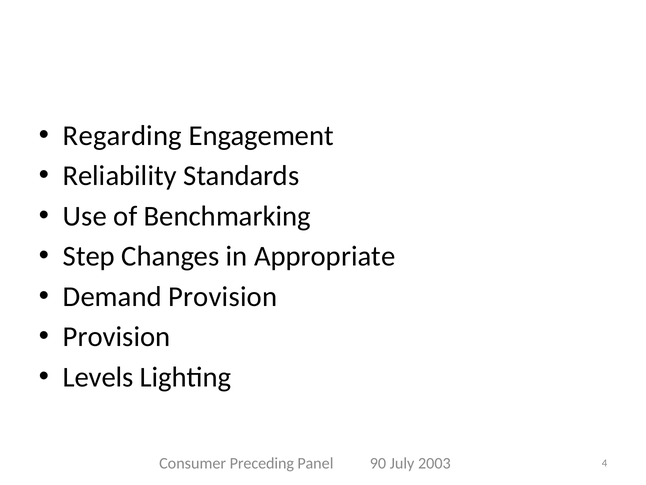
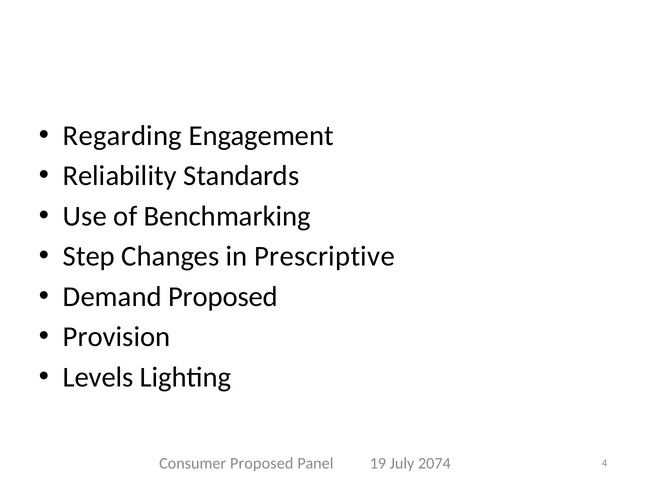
Appropriate: Appropriate -> Prescriptive
Demand Provision: Provision -> Proposed
Consumer Preceding: Preceding -> Proposed
90: 90 -> 19
2003: 2003 -> 2074
